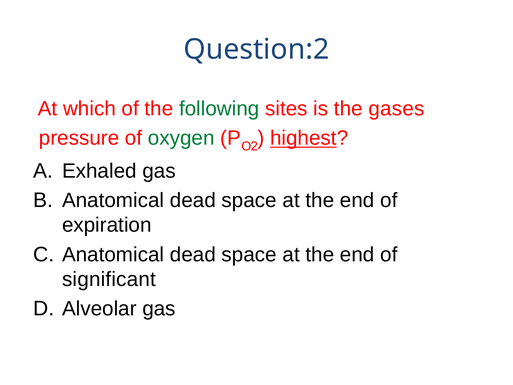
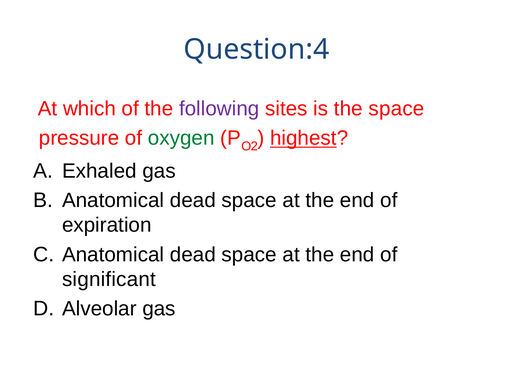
Question:2: Question:2 -> Question:4
following colour: green -> purple
the gases: gases -> space
